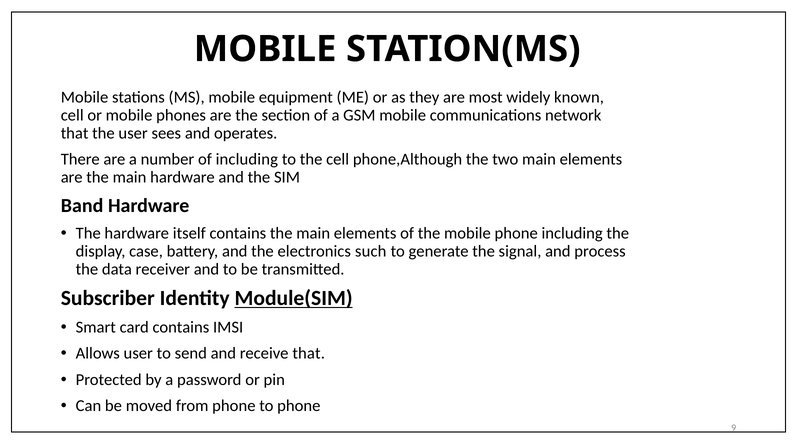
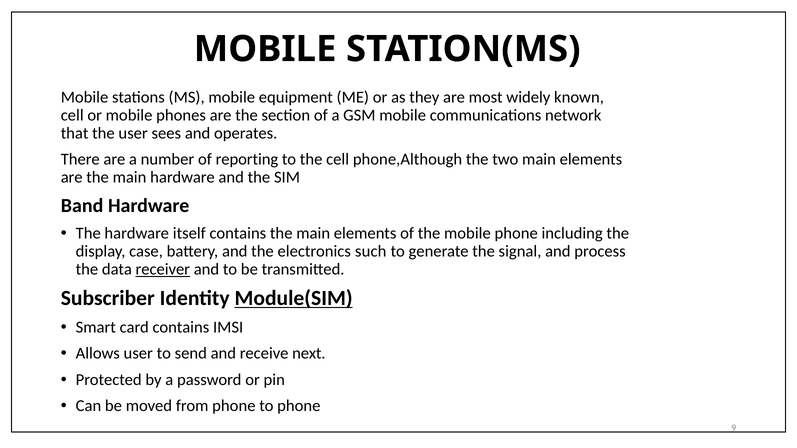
of including: including -> reporting
receiver underline: none -> present
receive that: that -> next
